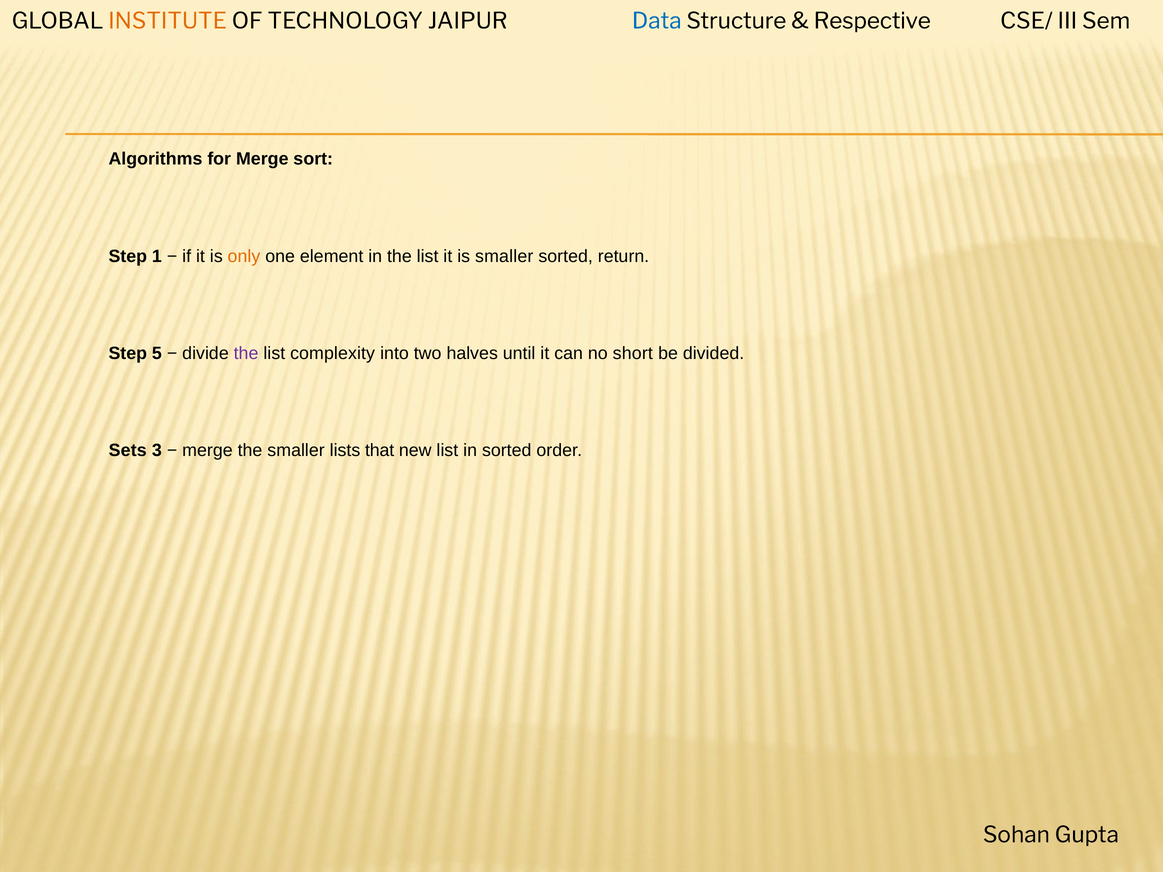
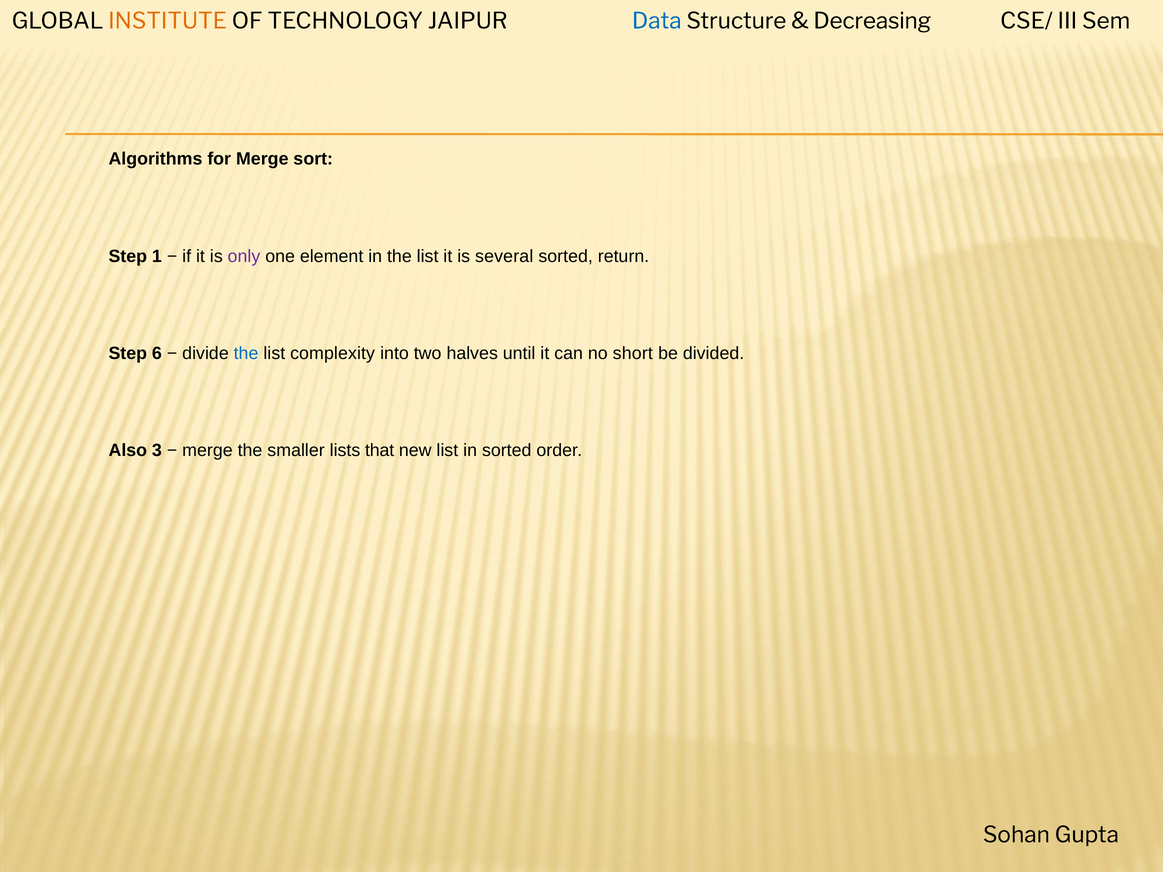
Respective: Respective -> Decreasing
only colour: orange -> purple
is smaller: smaller -> several
5: 5 -> 6
the at (246, 353) colour: purple -> blue
Sets: Sets -> Also
